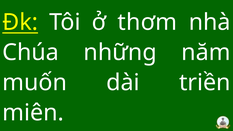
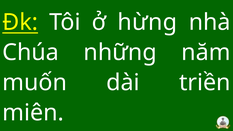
thơm: thơm -> hừng
